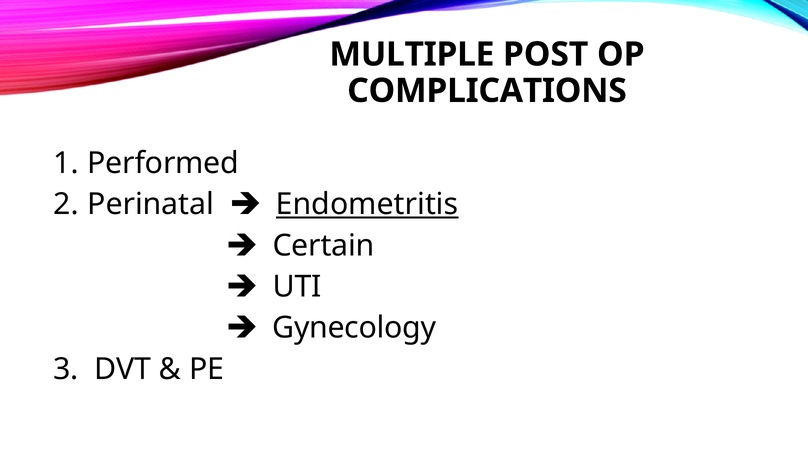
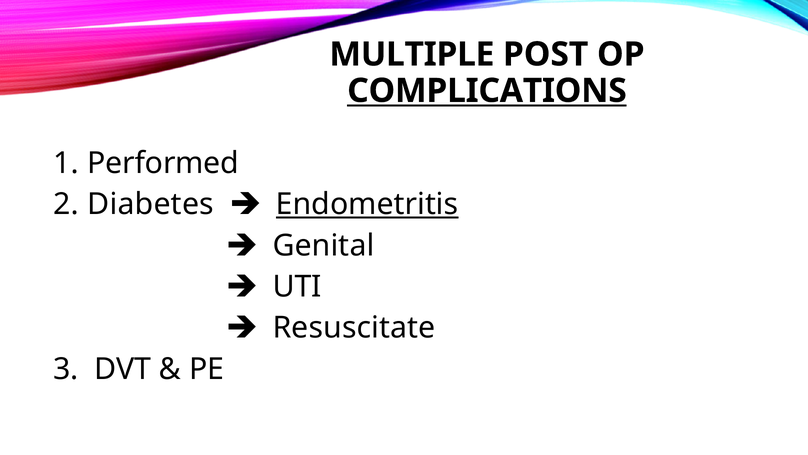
COMPLICATIONS underline: none -> present
Perinatal: Perinatal -> Diabetes
Certain: Certain -> Genital
Gynecology: Gynecology -> Resuscitate
